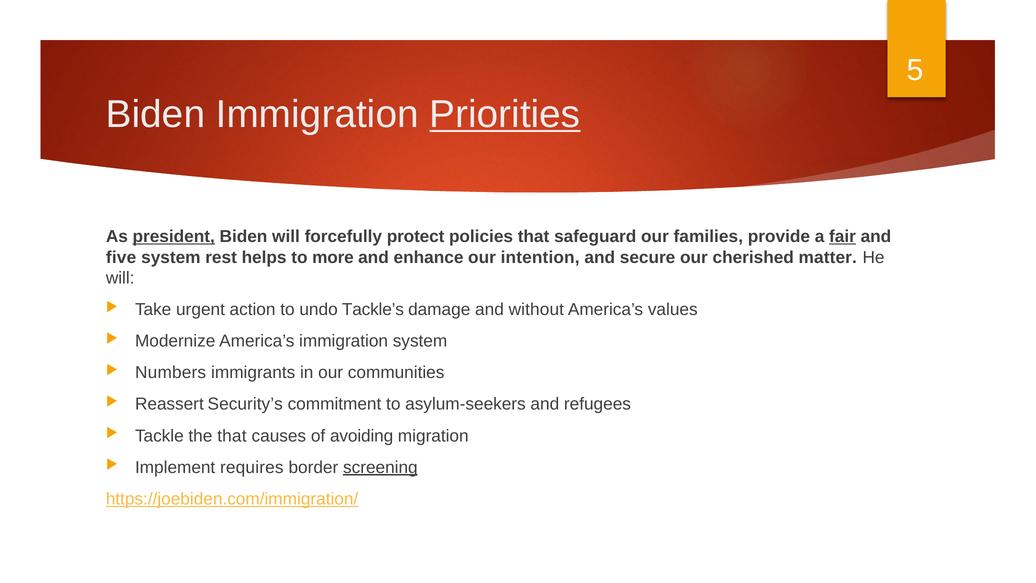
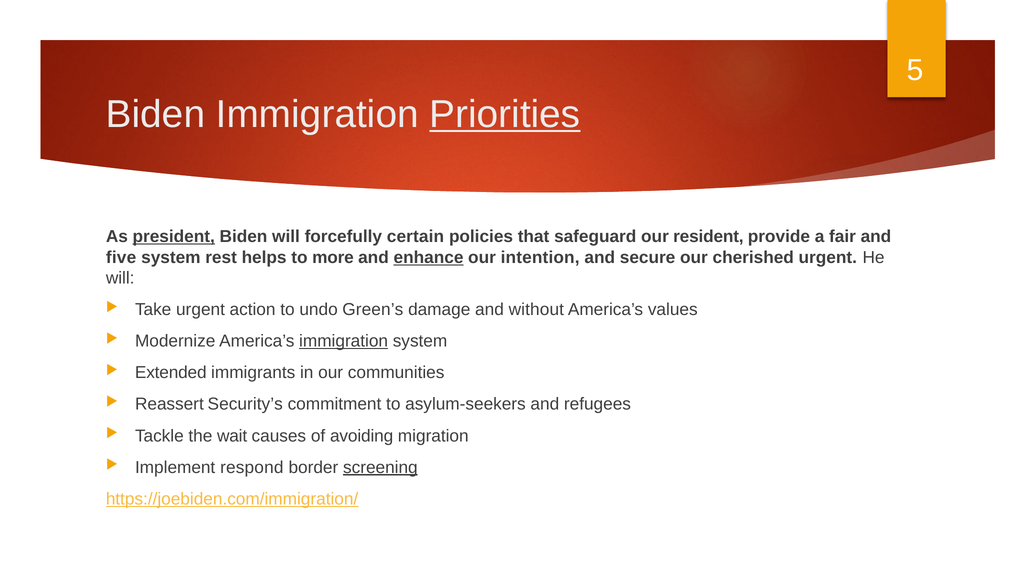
protect: protect -> certain
families: families -> resident
fair underline: present -> none
enhance underline: none -> present
cherished matter: matter -> urgent
Tackle’s: Tackle’s -> Green’s
immigration at (344, 341) underline: none -> present
Numbers: Numbers -> Extended
the that: that -> wait
requires: requires -> respond
